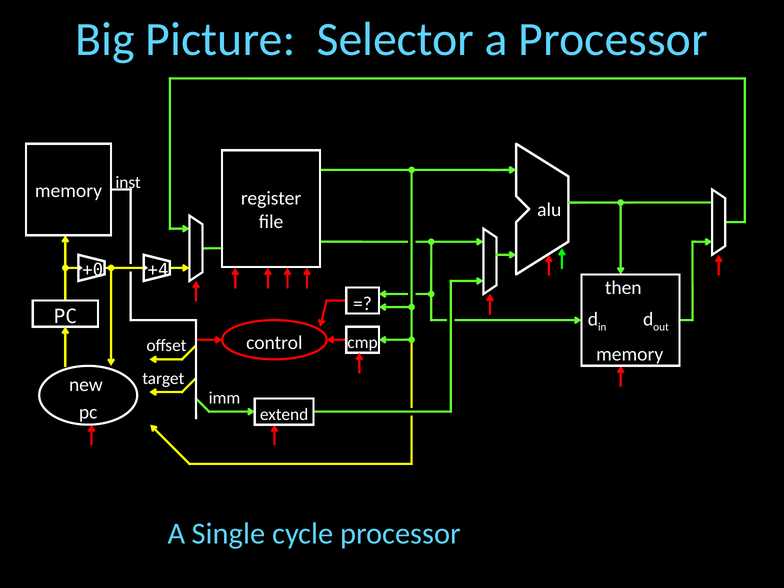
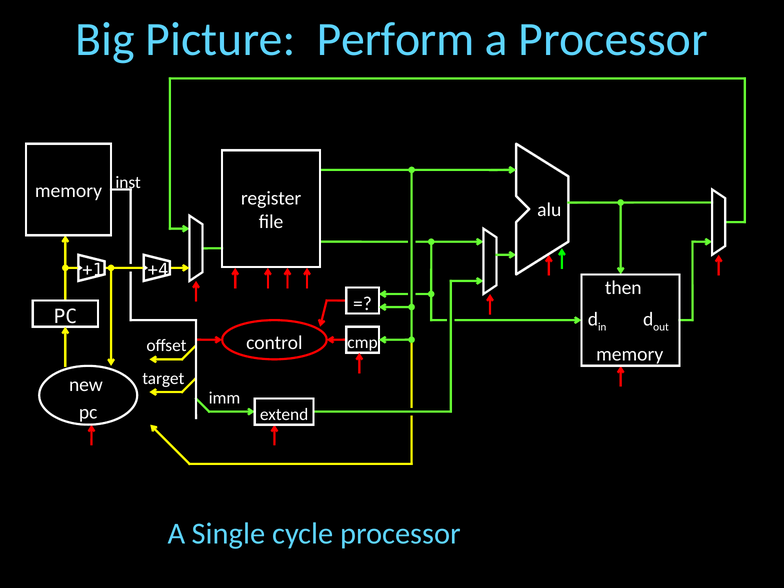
Selector: Selector -> Perform
+0: +0 -> +1
